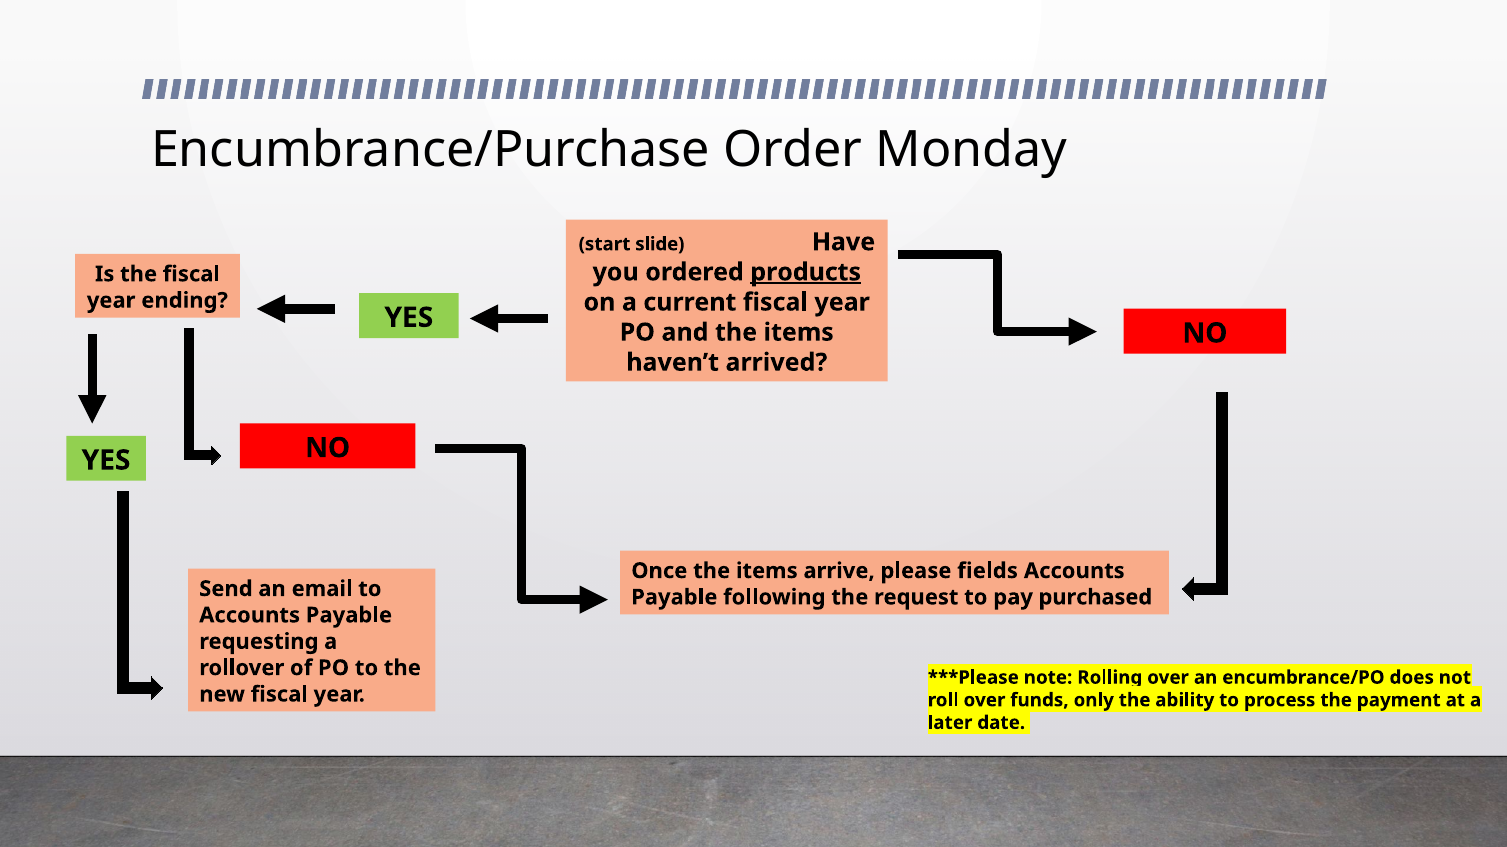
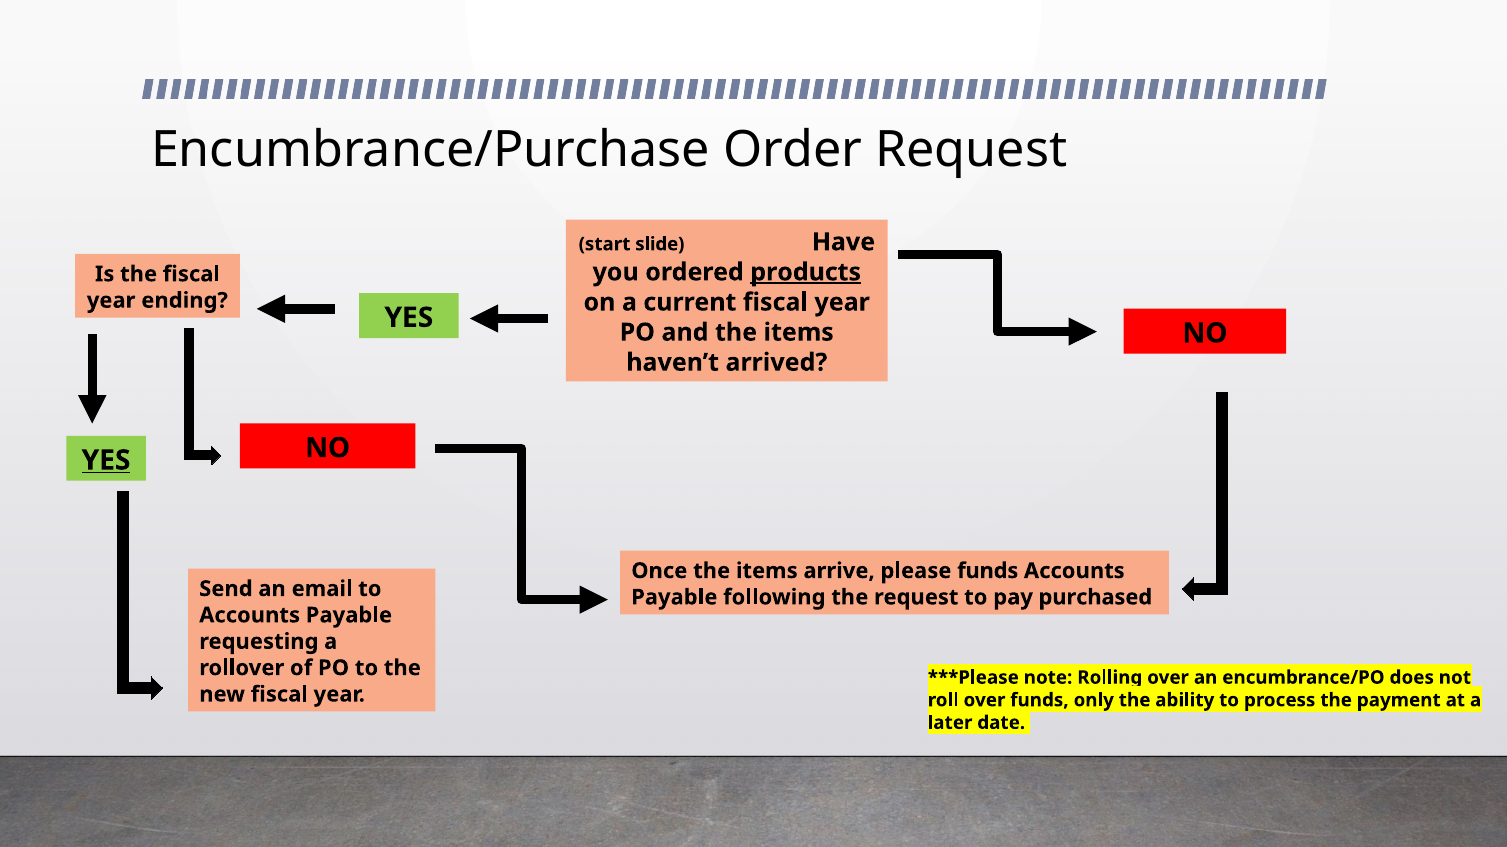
Order Monday: Monday -> Request
YES at (106, 461) underline: none -> present
please fields: fields -> funds
